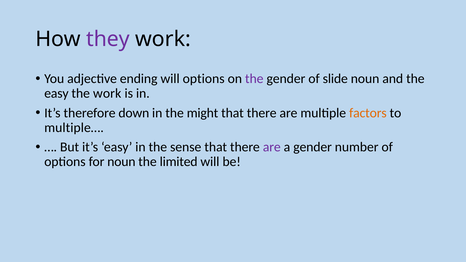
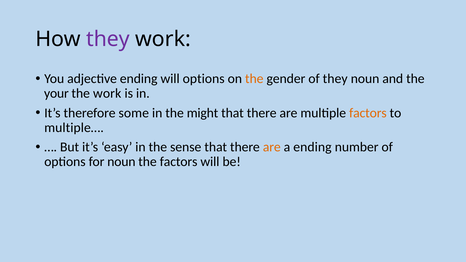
the at (254, 79) colour: purple -> orange
of slide: slide -> they
easy at (56, 93): easy -> your
down: down -> some
are at (272, 147) colour: purple -> orange
a gender: gender -> ending
the limited: limited -> factors
